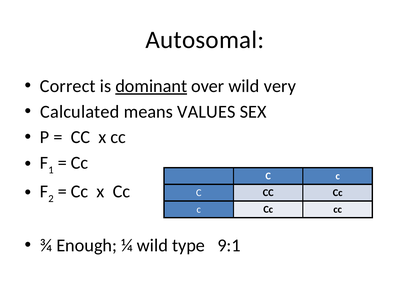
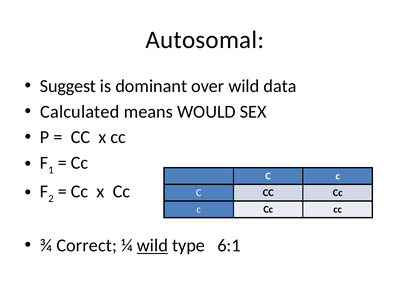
Correct: Correct -> Suggest
dominant underline: present -> none
very: very -> data
VALUES: VALUES -> WOULD
Enough: Enough -> Correct
wild at (152, 245) underline: none -> present
9:1: 9:1 -> 6:1
